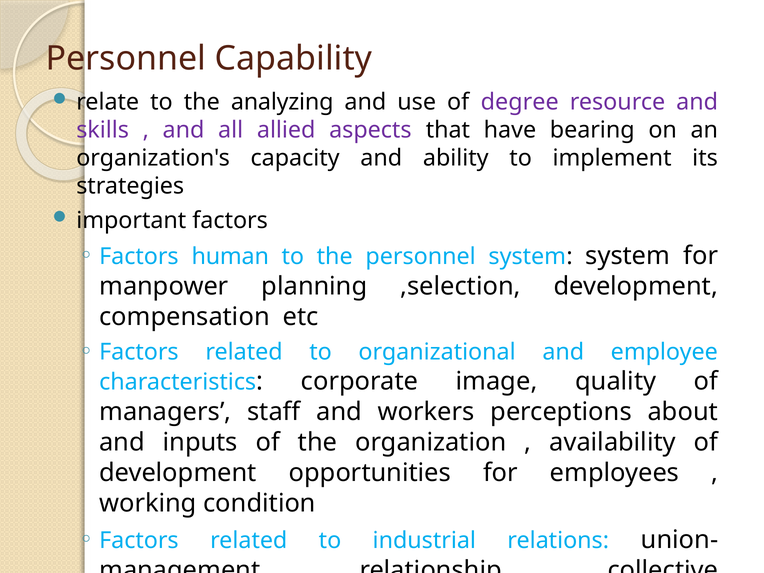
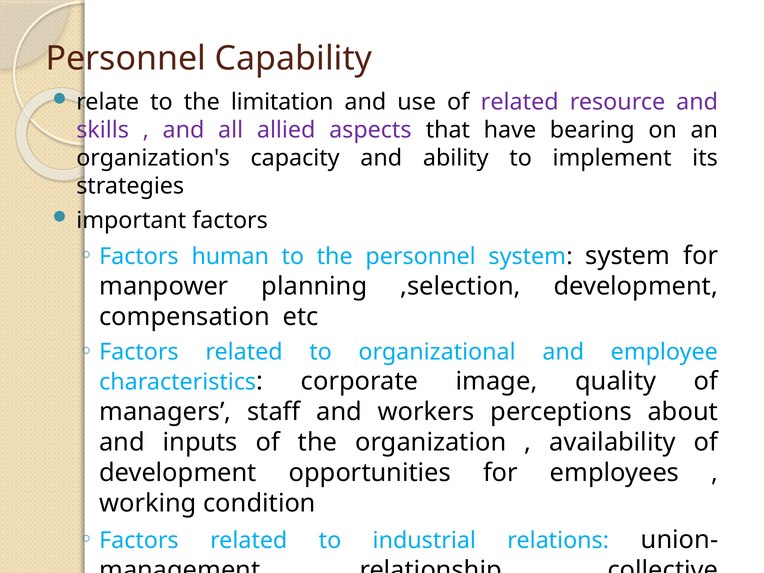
analyzing: analyzing -> limitation
of degree: degree -> related
